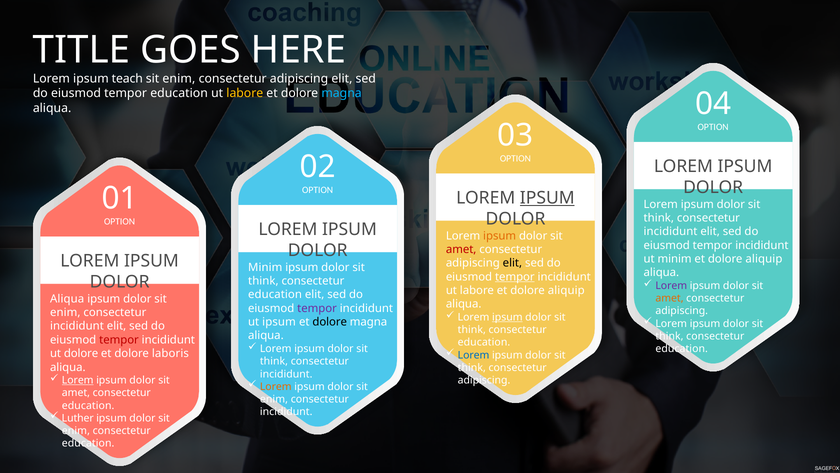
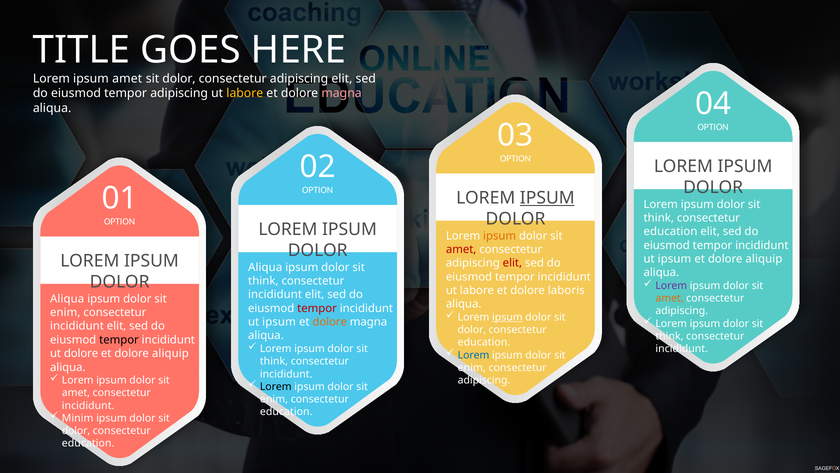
ipsum teach: teach -> amet
enim at (179, 79): enim -> dolor
tempor education: education -> adipiscing
magna at (342, 93) colour: light blue -> pink
incididunt at (671, 231): incididunt -> education
minim at (675, 259): minim -> ipsum
elit at (512, 263) colour: black -> red
Minim at (265, 267): Minim -> Aliqua
tempor at (515, 277) underline: present -> none
labore et dolore aliquip: aliquip -> laboris
education at (275, 294): education -> incididunt
tempor at (317, 308) colour: purple -> red
dolore at (330, 322) colour: black -> orange
think at (472, 330): think -> dolor
tempor at (119, 340) colour: red -> black
education at (682, 348): education -> incididunt
laboris at (170, 353): laboris -> aliquip
think at (472, 367): think -> enim
Lorem at (78, 380) underline: present -> none
Lorem at (276, 386) colour: orange -> black
education at (88, 405): education -> incididunt
incididunt at (286, 411): incididunt -> education
Luther: Luther -> Minim
enim at (76, 430): enim -> dolor
